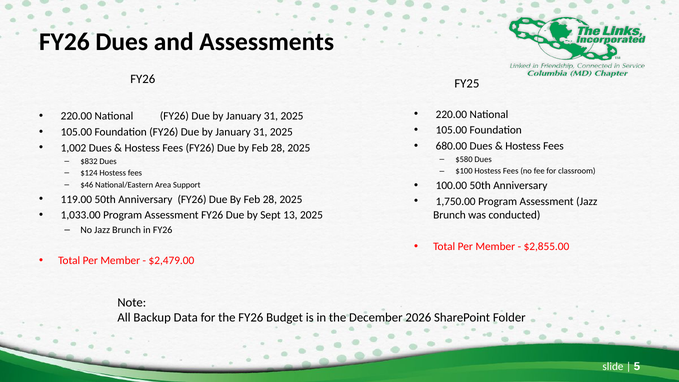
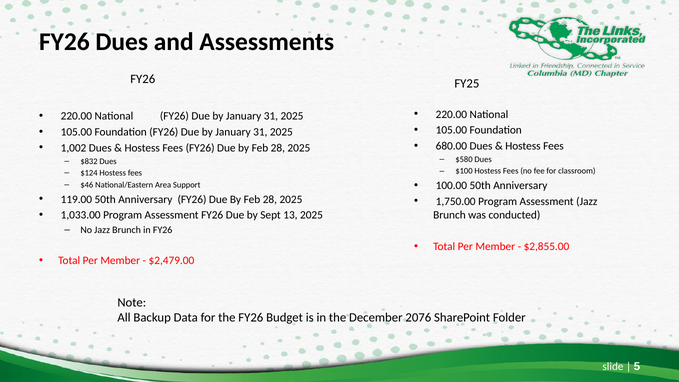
2026: 2026 -> 2076
